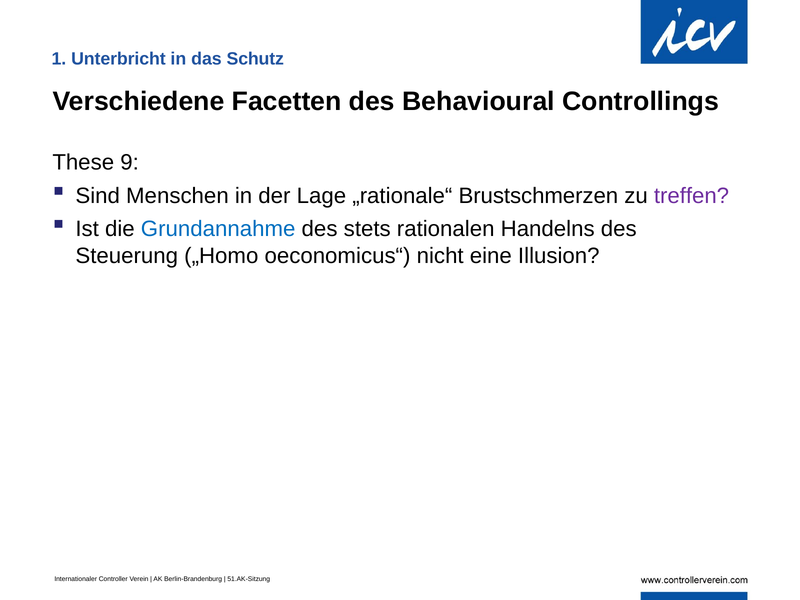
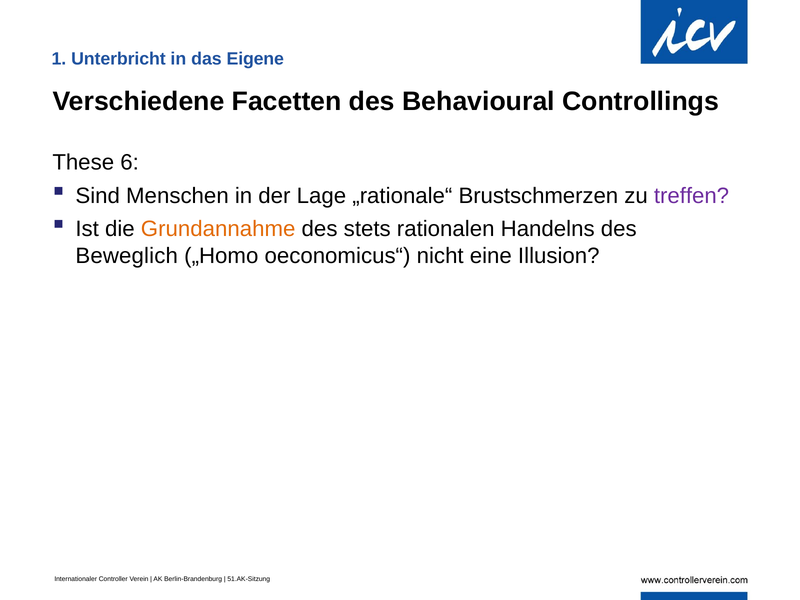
Schutz: Schutz -> Eigene
9: 9 -> 6
Grundannahme colour: blue -> orange
Steuerung: Steuerung -> Beweglich
